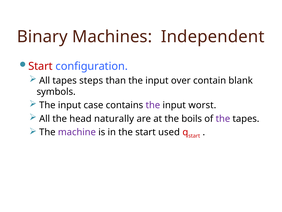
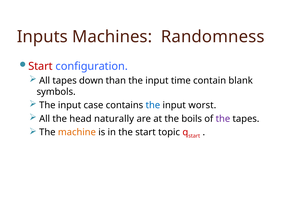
Binary: Binary -> Inputs
Independent: Independent -> Randomness
steps: steps -> down
over: over -> time
the at (153, 105) colour: purple -> blue
machine colour: purple -> orange
used: used -> topic
